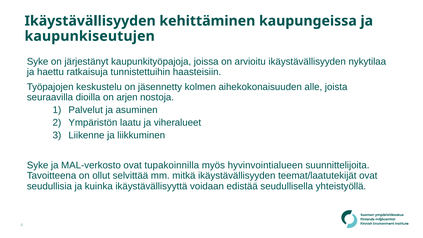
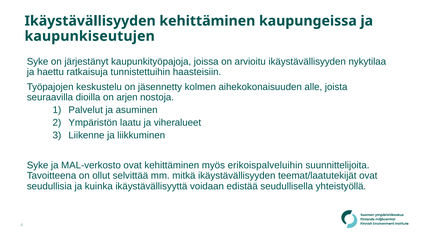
ovat tupakoinnilla: tupakoinnilla -> kehittäminen
hyvinvointialueen: hyvinvointialueen -> erikoispalveluihin
